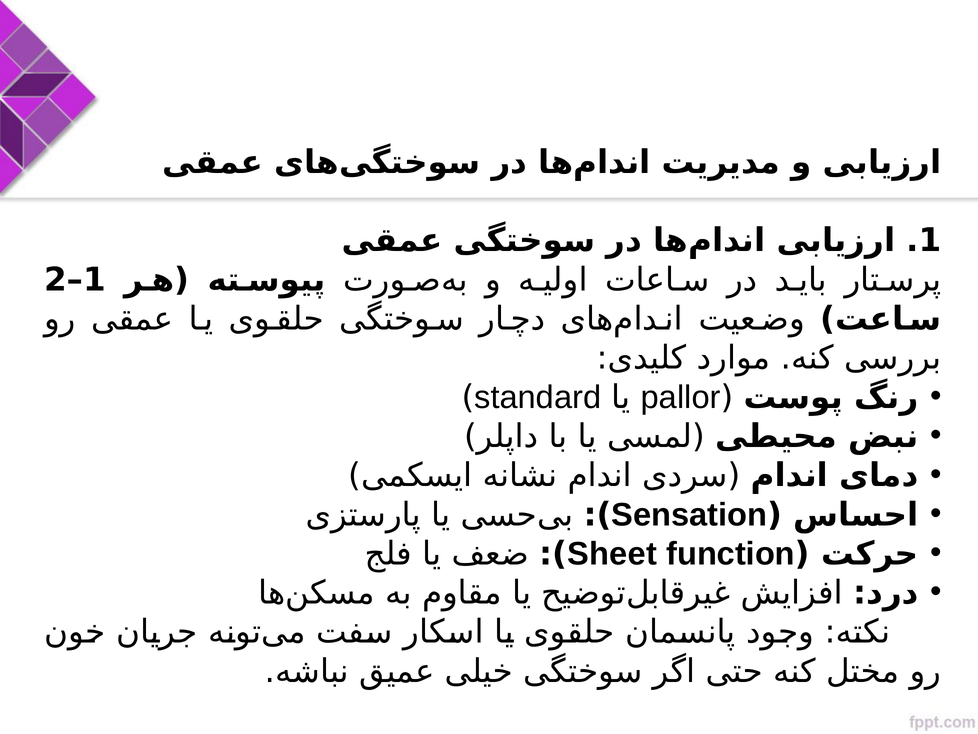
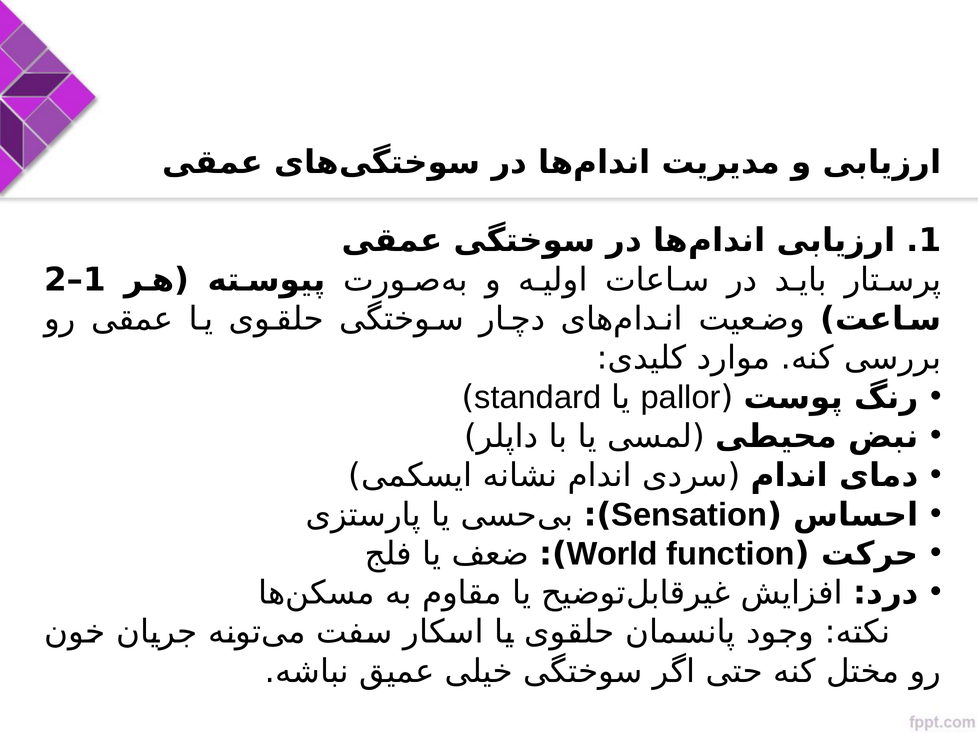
Sheet: Sheet -> World
